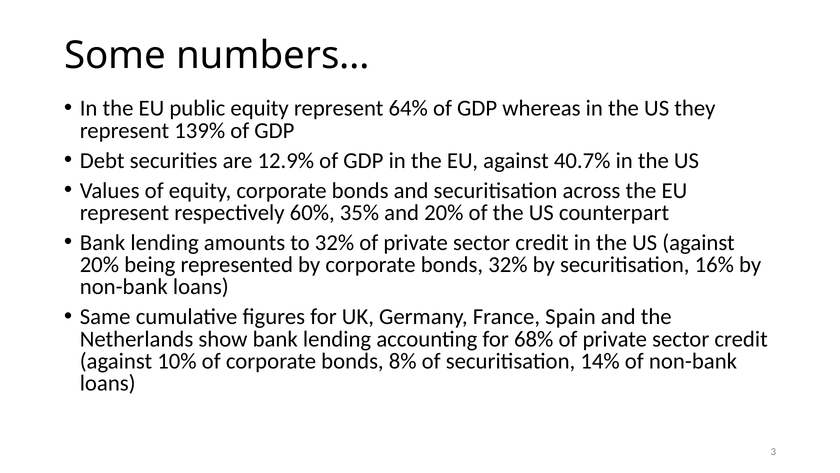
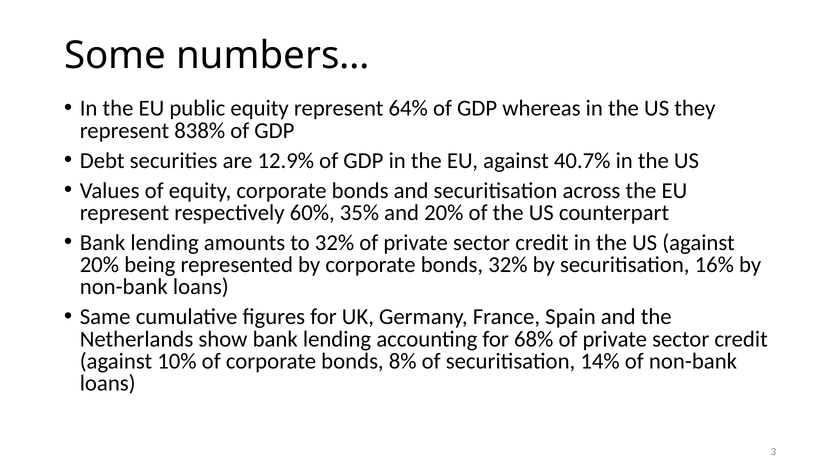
139%: 139% -> 838%
